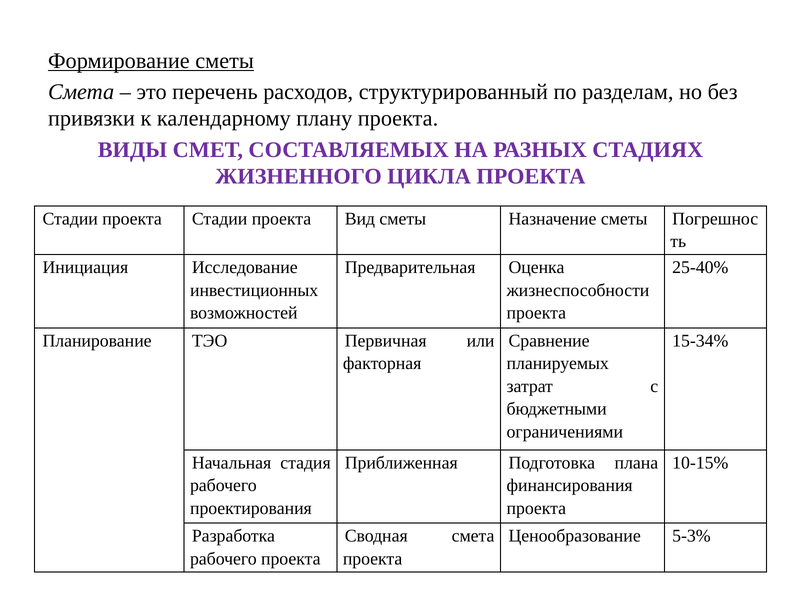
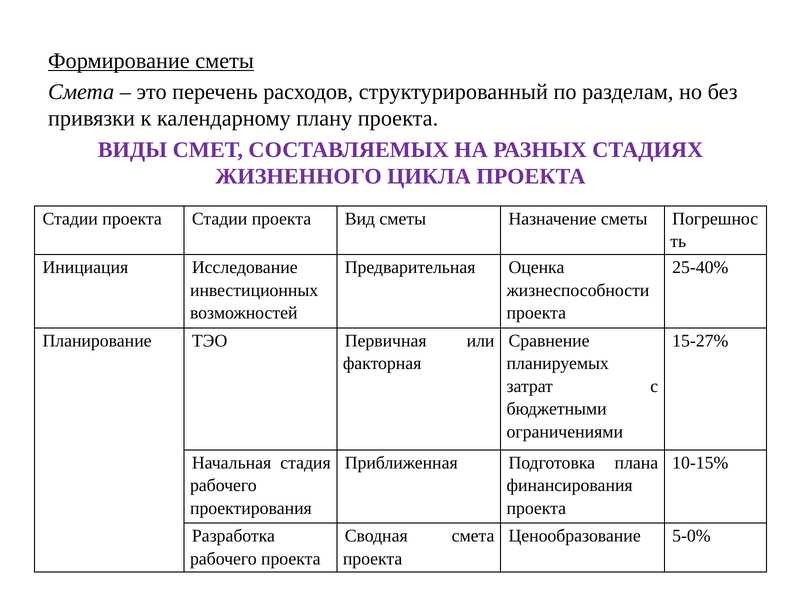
15-34%: 15-34% -> 15-27%
5-3%: 5-3% -> 5-0%
